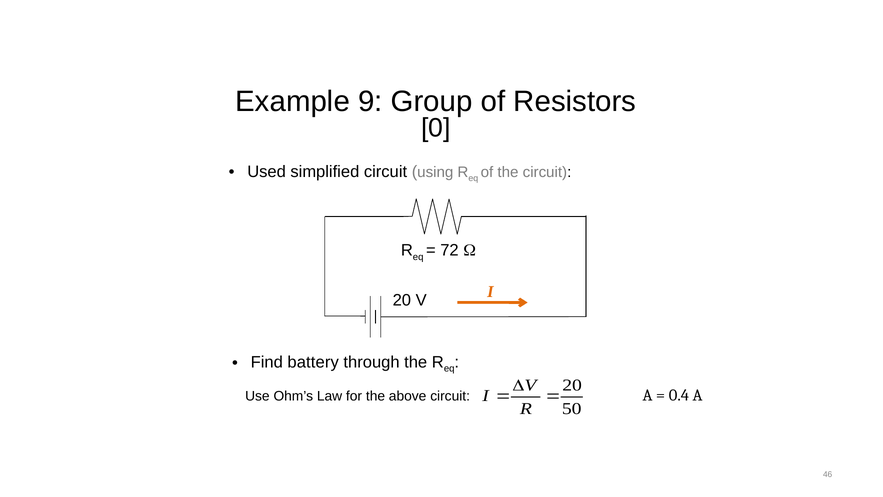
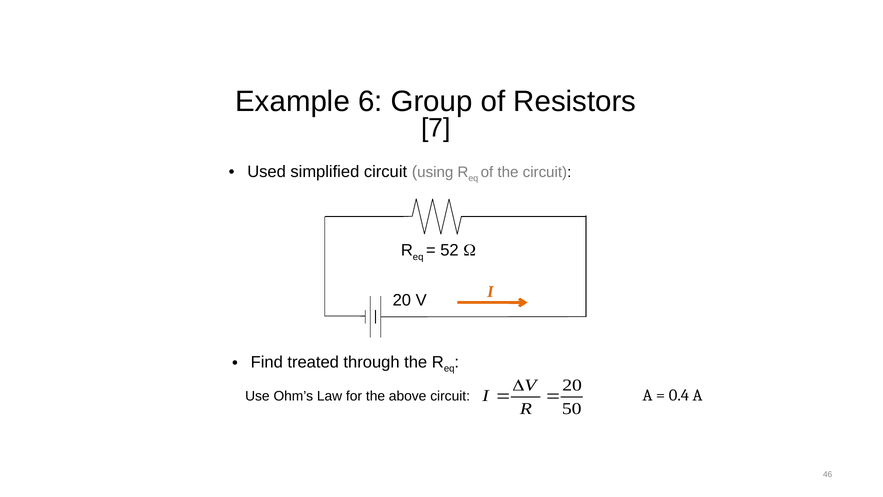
9: 9 -> 6
0: 0 -> 7
72: 72 -> 52
battery: battery -> treated
